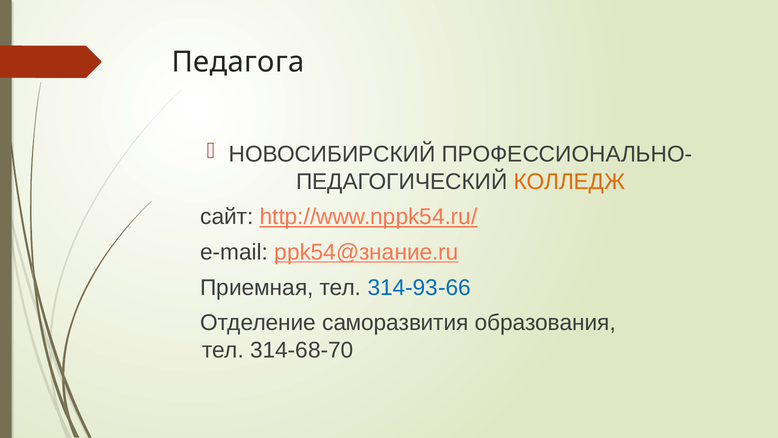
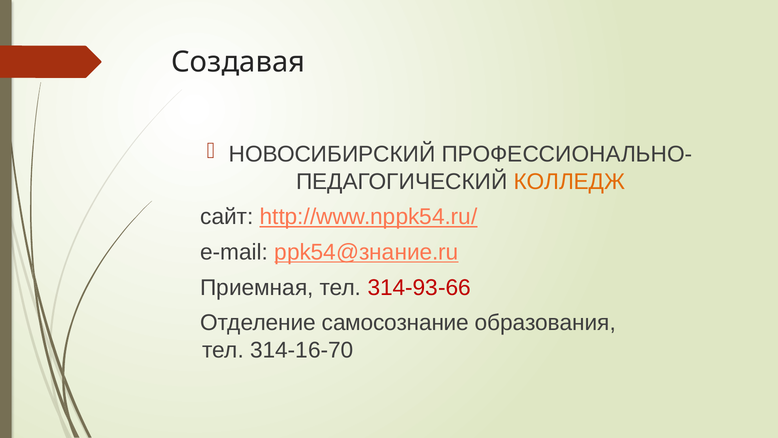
Педагога: Педагога -> Создавая
314-93-66 colour: blue -> red
саморазвития: саморазвития -> самосознание
314-68-70: 314-68-70 -> 314-16-70
